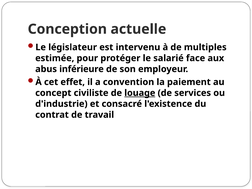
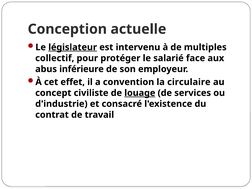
législateur underline: none -> present
estimée: estimée -> collectif
paiement: paiement -> circulaire
